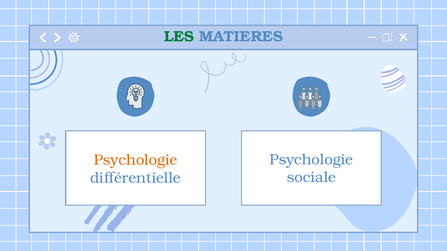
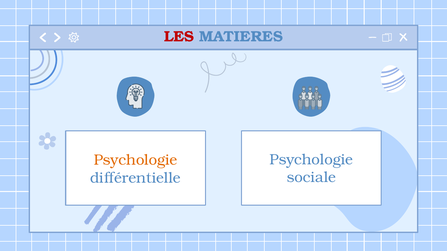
LES colour: green -> red
